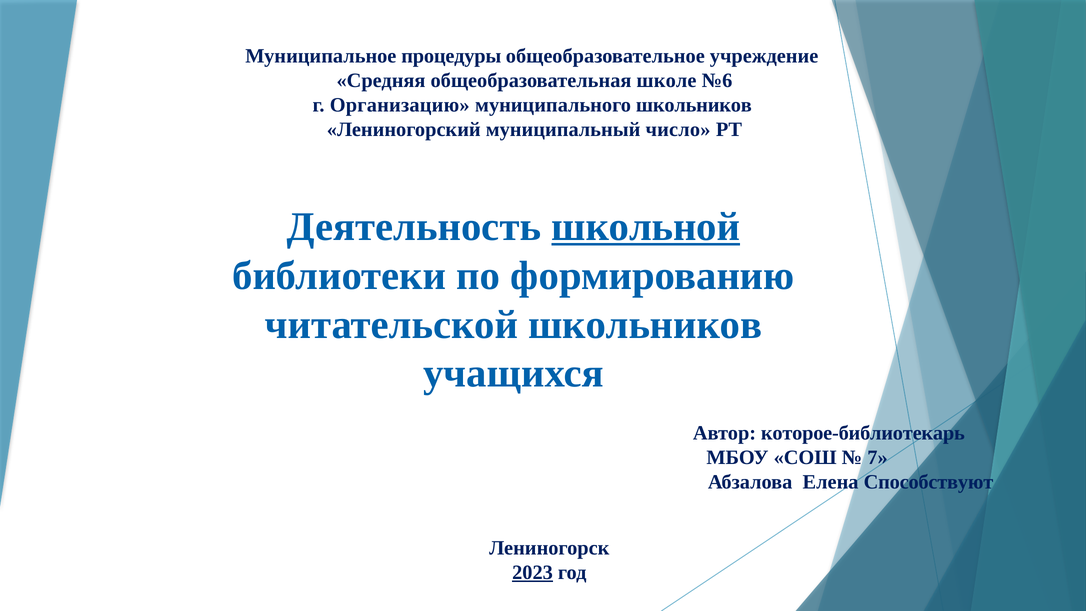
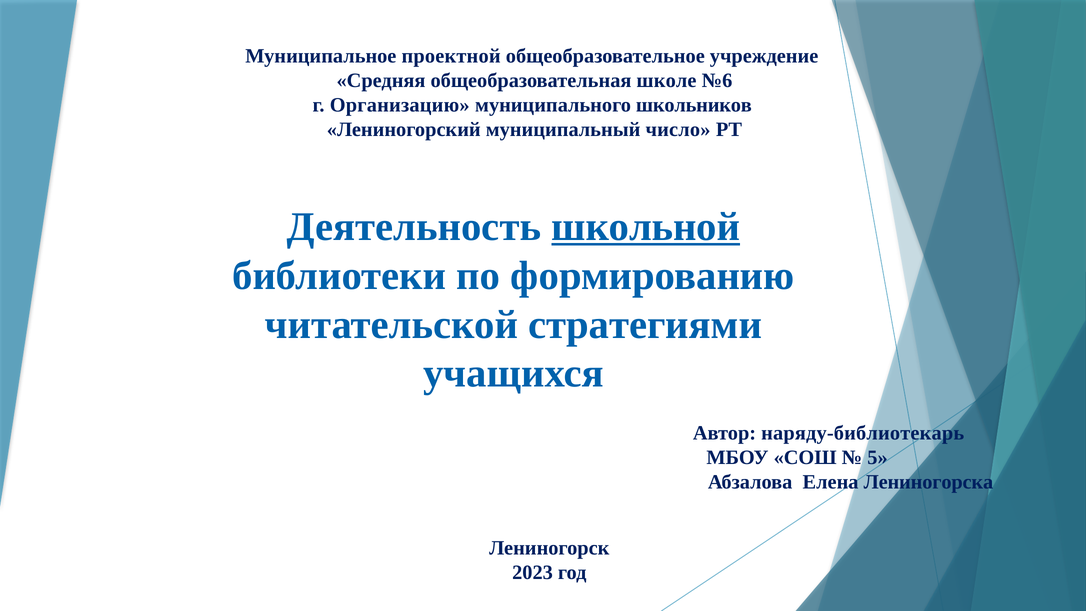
процедуры: процедуры -> проектной
читательской школьников: школьников -> стратегиями
которое-библиотекарь: которое-библиотекарь -> наряду-библиотекарь
7: 7 -> 5
Способствуют: Способствуют -> Лениногорска
2023 underline: present -> none
